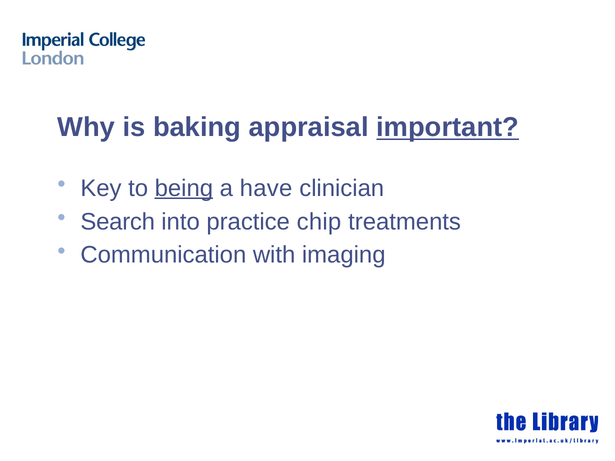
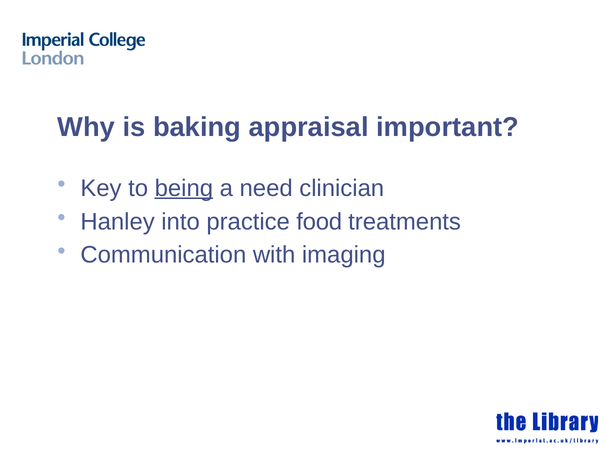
important underline: present -> none
have: have -> need
Search: Search -> Hanley
chip: chip -> food
